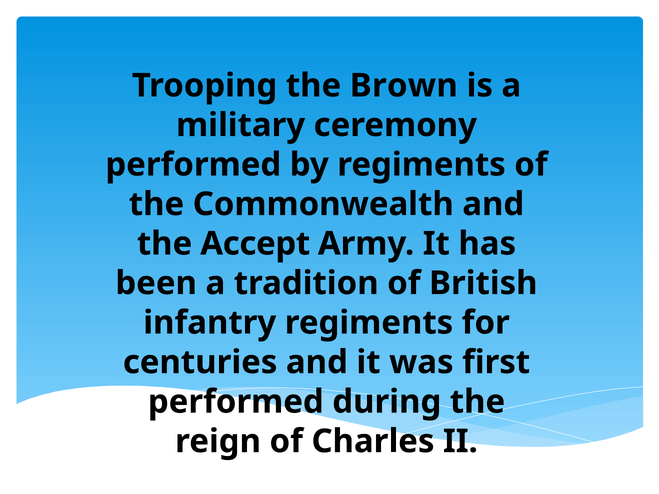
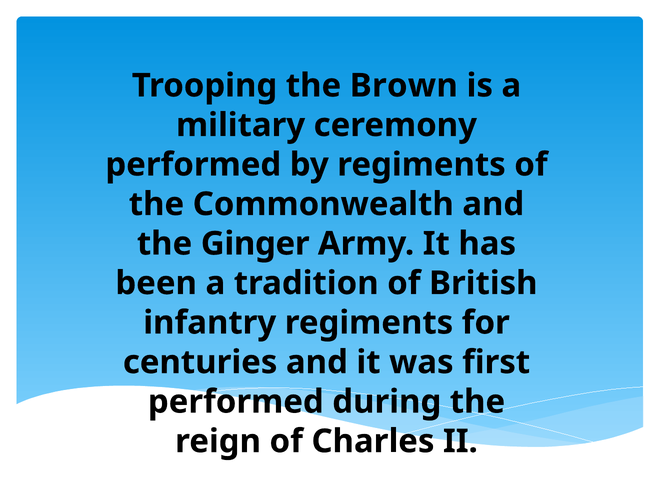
Accept: Accept -> Ginger
